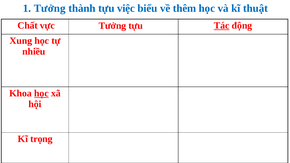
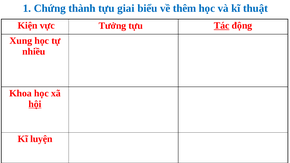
1 Tưởng: Tưởng -> Chứng
việc: việc -> giai
Chất: Chất -> Kiện
học at (41, 93) underline: present -> none
hội underline: none -> present
trọng: trọng -> luyện
